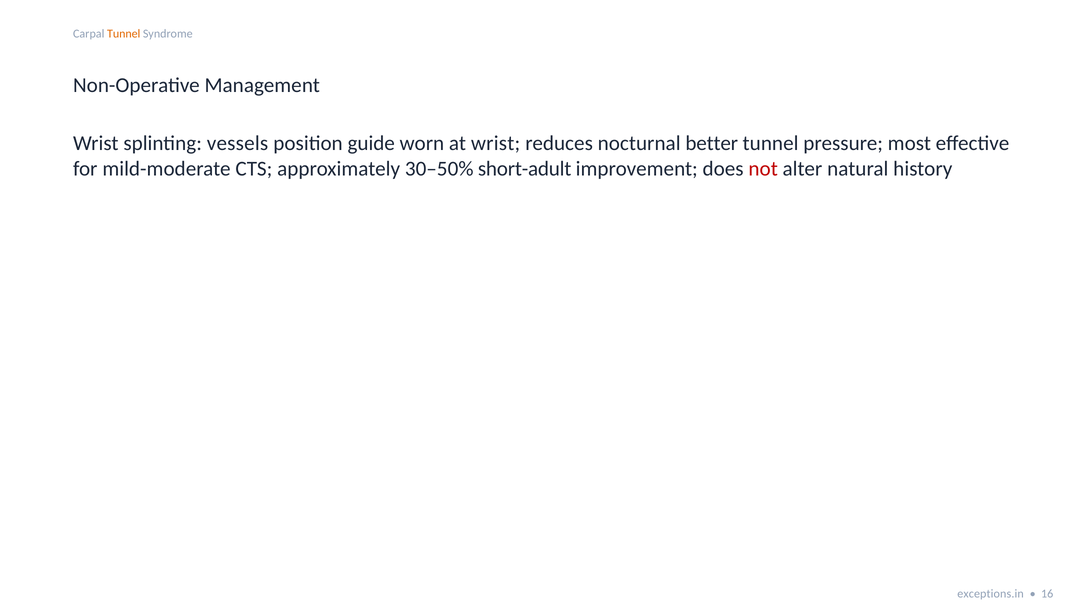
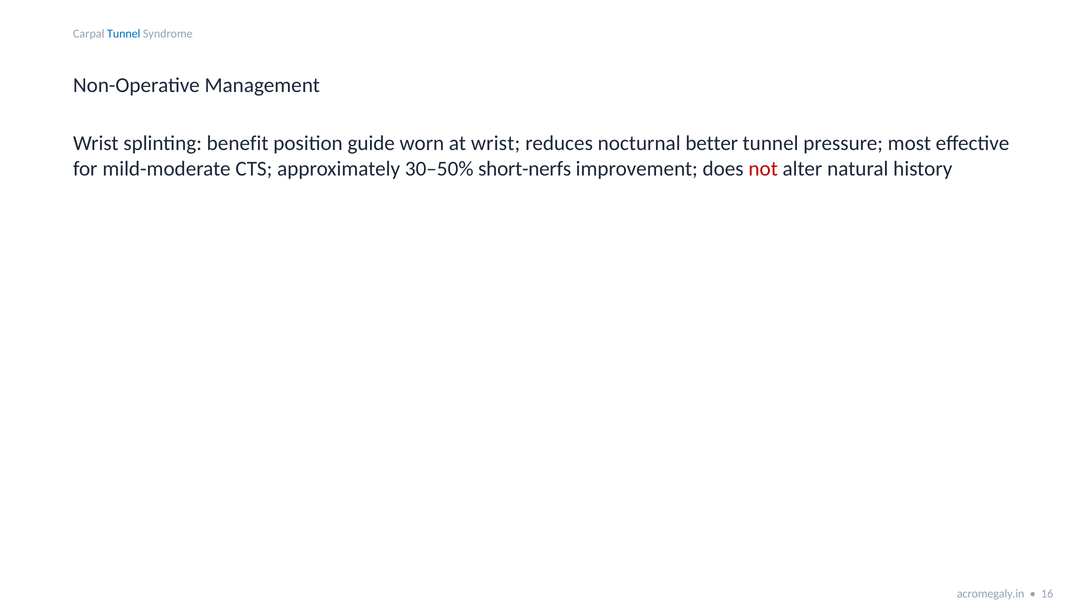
Tunnel at (124, 34) colour: orange -> blue
vessels: vessels -> benefit
short-adult: short-adult -> short-nerfs
exceptions.in: exceptions.in -> acromegaly.in
